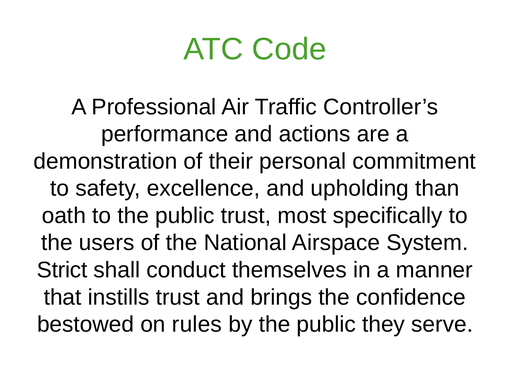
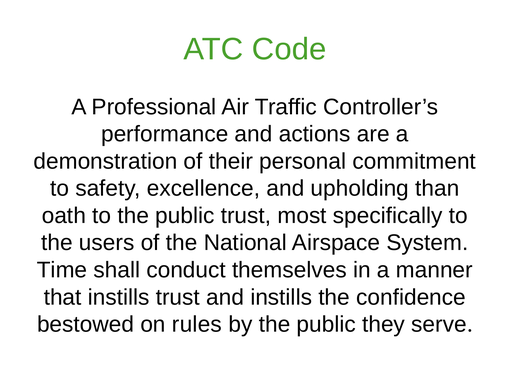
Strict: Strict -> Time
and brings: brings -> instills
